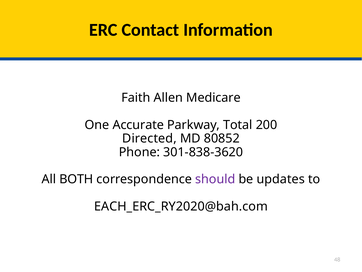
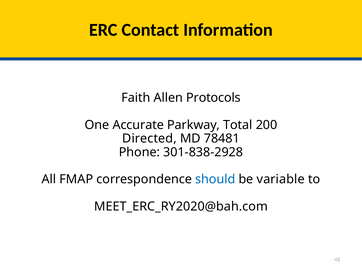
Medicare: Medicare -> Protocols
80852: 80852 -> 78481
301-838-3620: 301-838-3620 -> 301-838-2928
BOTH: BOTH -> FMAP
should colour: purple -> blue
updates: updates -> variable
EACH_ERC_RY2020@bah.com: EACH_ERC_RY2020@bah.com -> MEET_ERC_RY2020@bah.com
